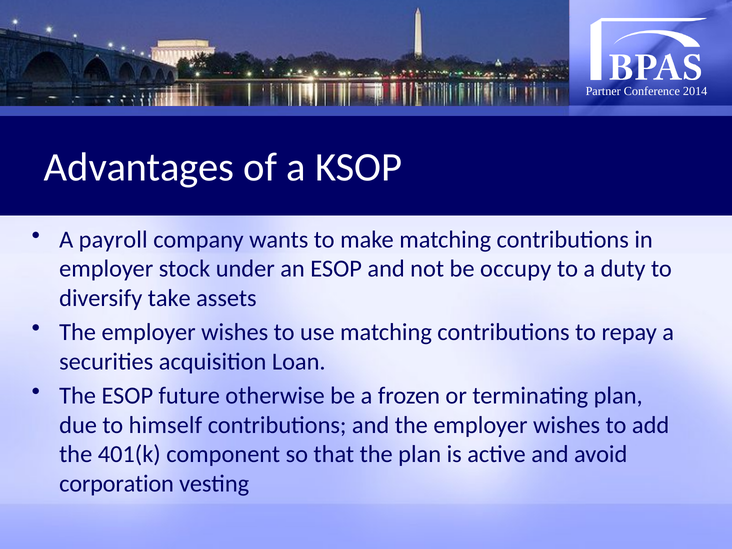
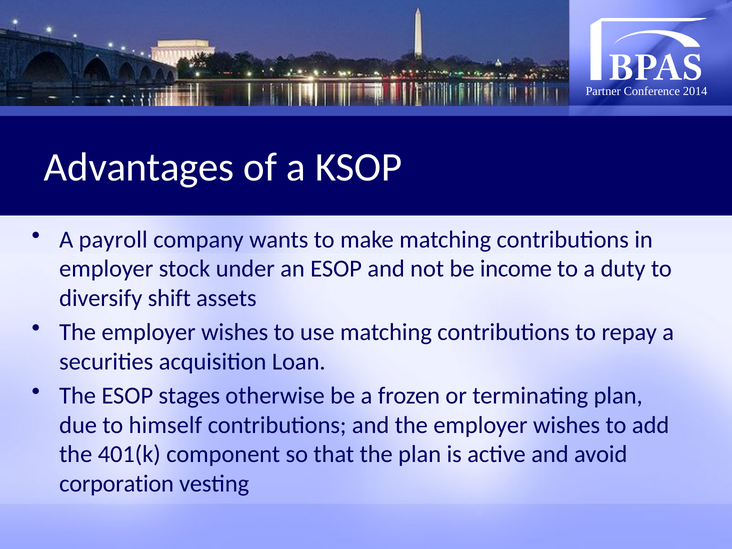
occupy: occupy -> income
take: take -> shift
future: future -> stages
